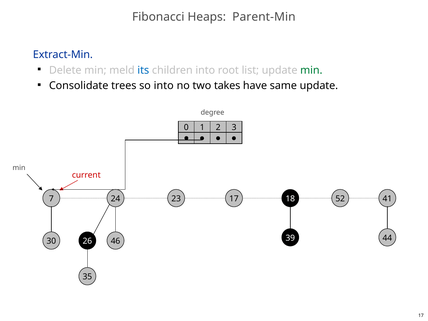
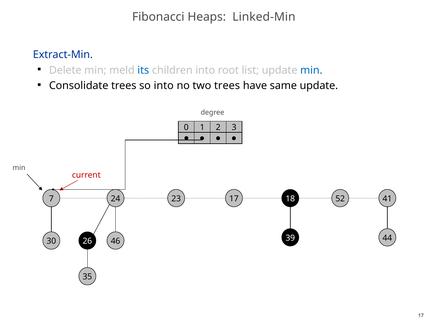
Parent-Min: Parent-Min -> Linked-Min
min at (311, 70) colour: green -> blue
two takes: takes -> trees
